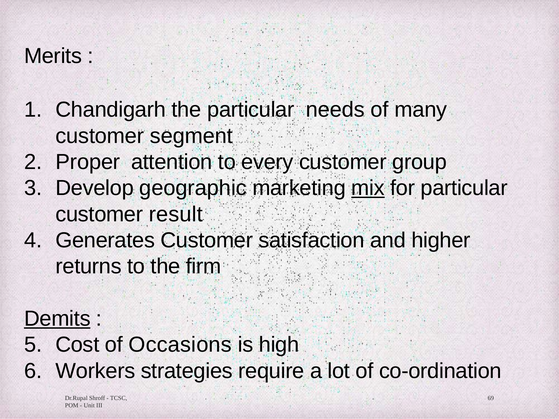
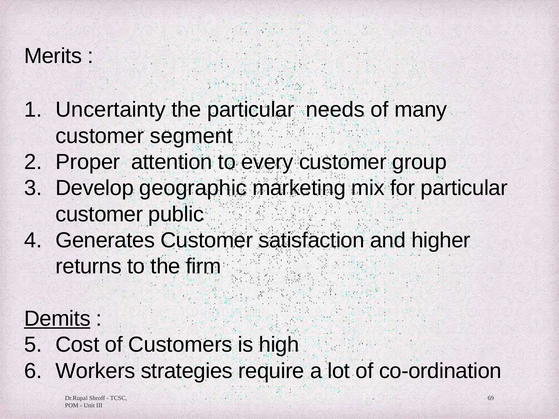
Chandigarh: Chandigarh -> Uncertainty
mix underline: present -> none
result: result -> public
Occasions: Occasions -> Customers
